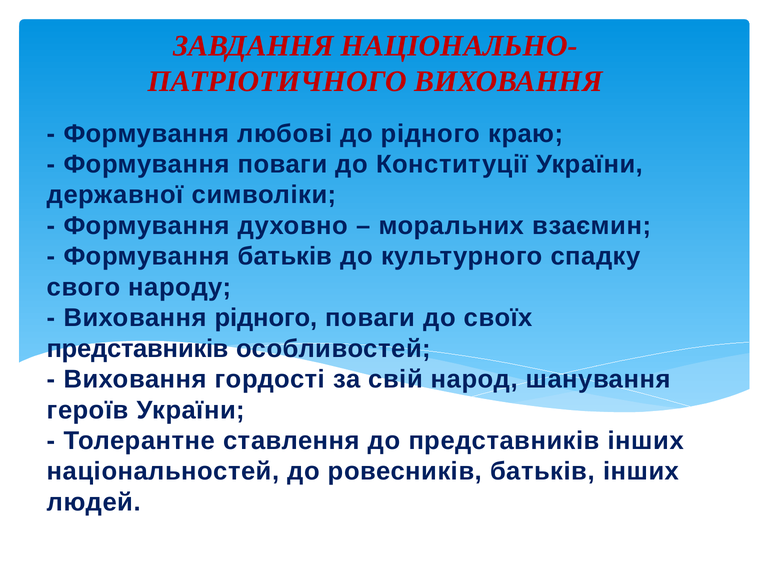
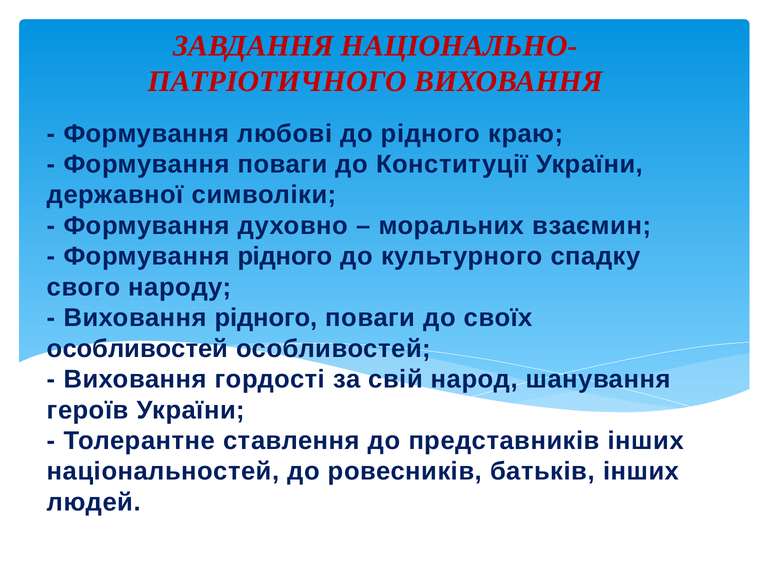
Формування батьків: батьків -> рідного
представників at (138, 349): представників -> особливостей
